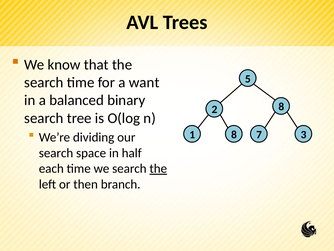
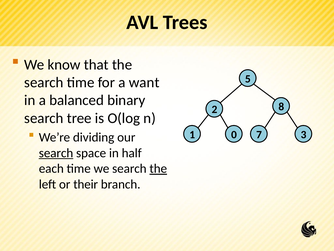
1 8: 8 -> 0
search at (56, 153) underline: none -> present
then: then -> their
